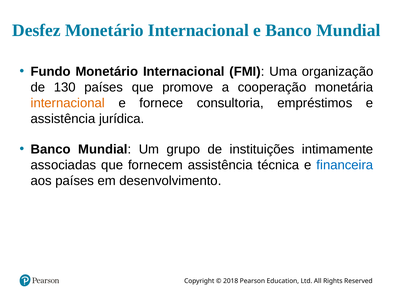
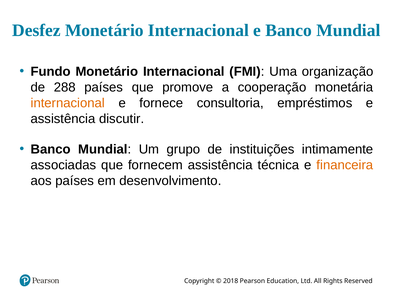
130: 130 -> 288
jurídica: jurídica -> discutir
financeira colour: blue -> orange
